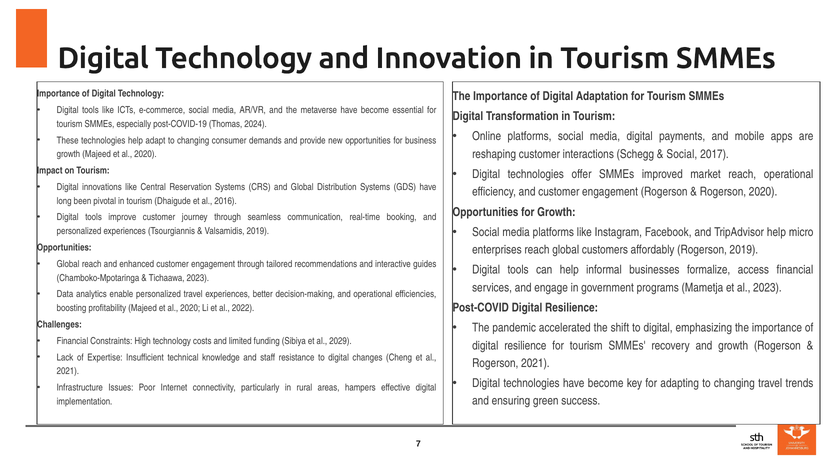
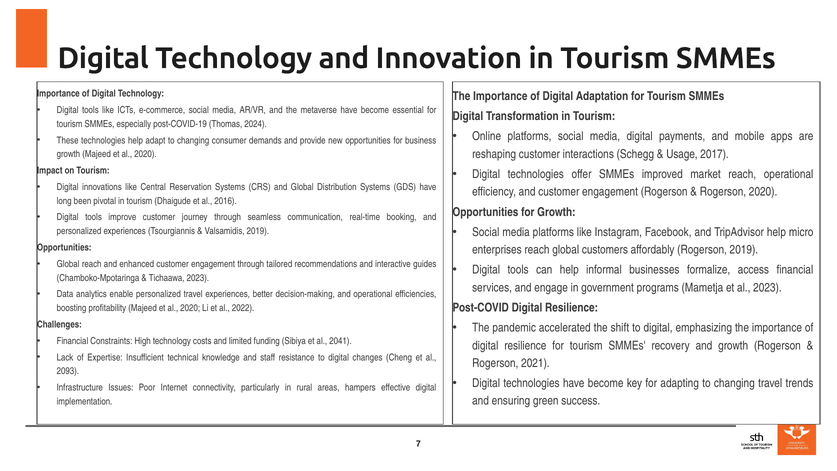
Social at (682, 154): Social -> Usage
2029: 2029 -> 2041
2021 at (68, 371): 2021 -> 2093
